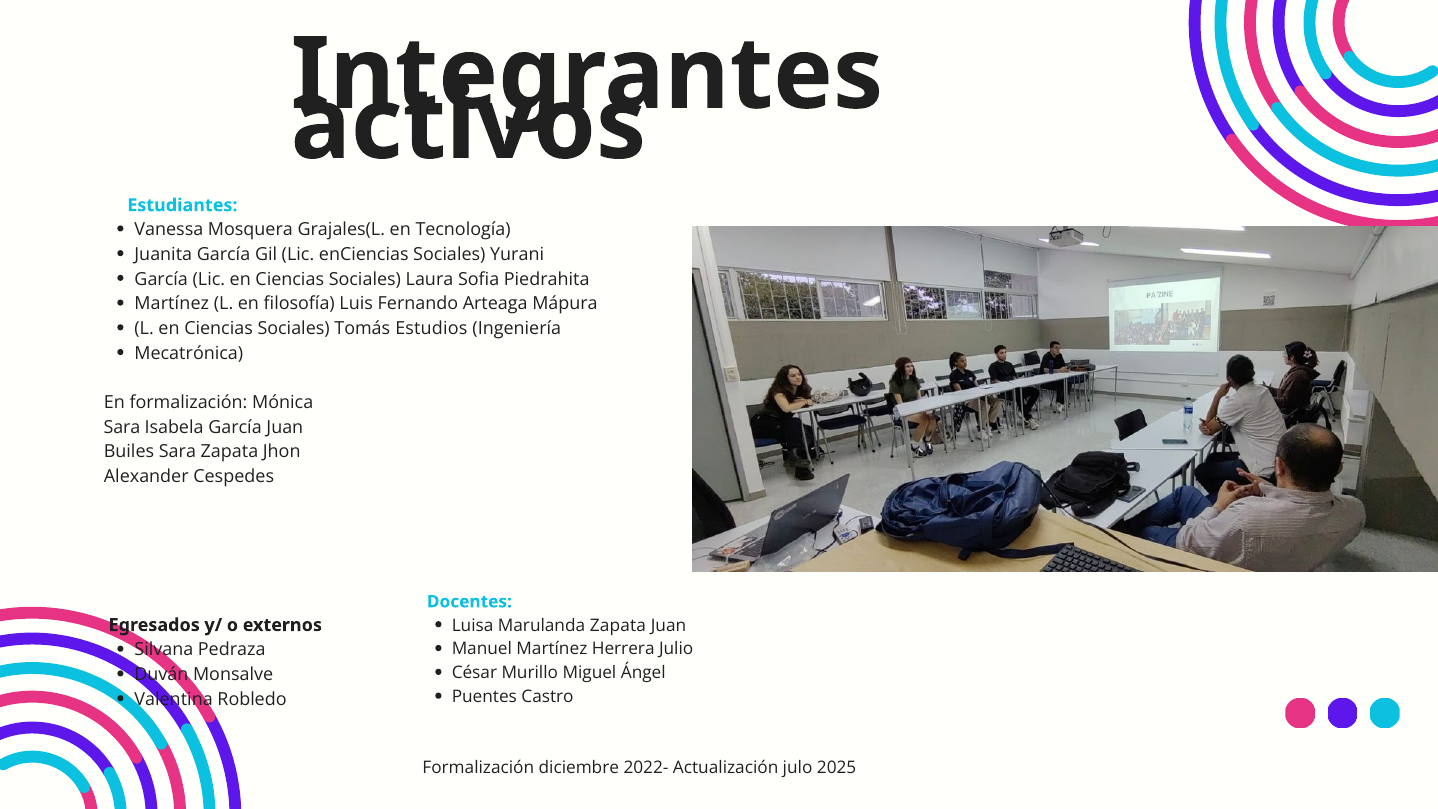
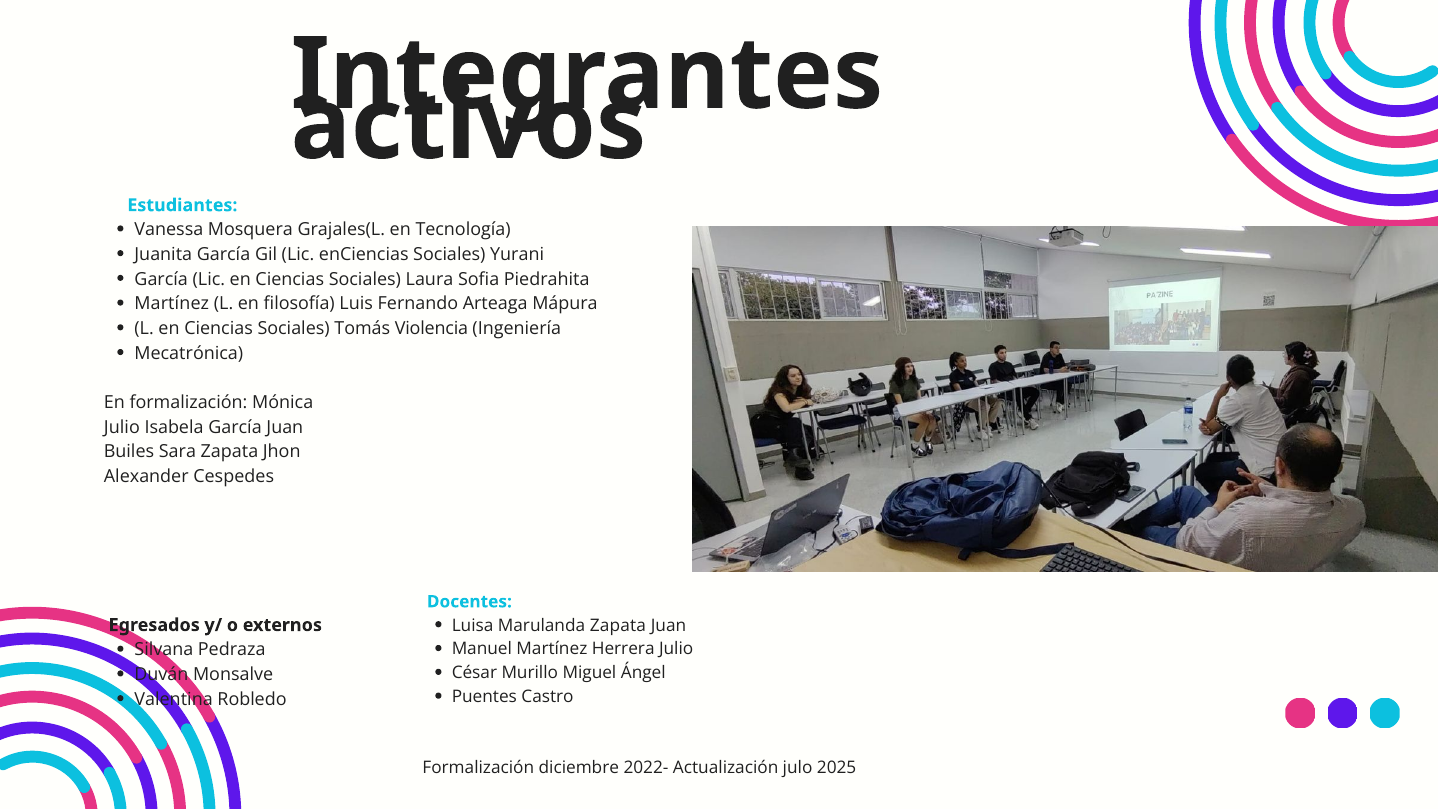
Estudios: Estudios -> Violencia
Sara at (122, 427): Sara -> Julio
